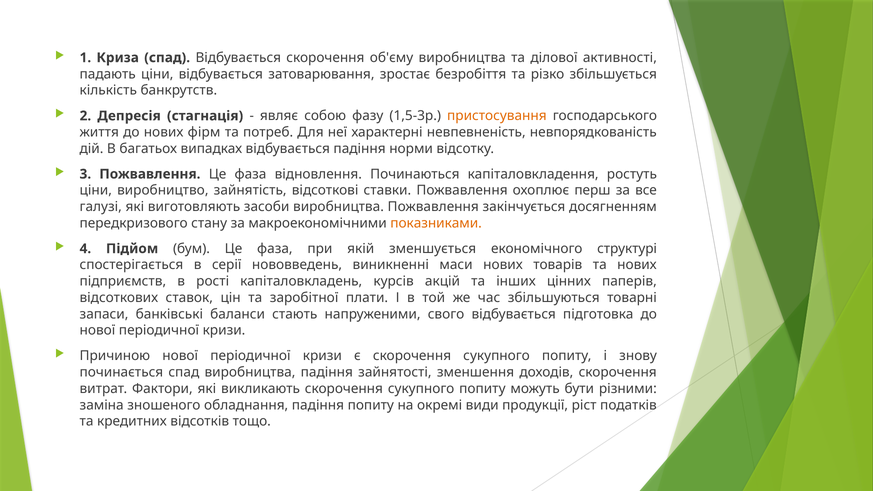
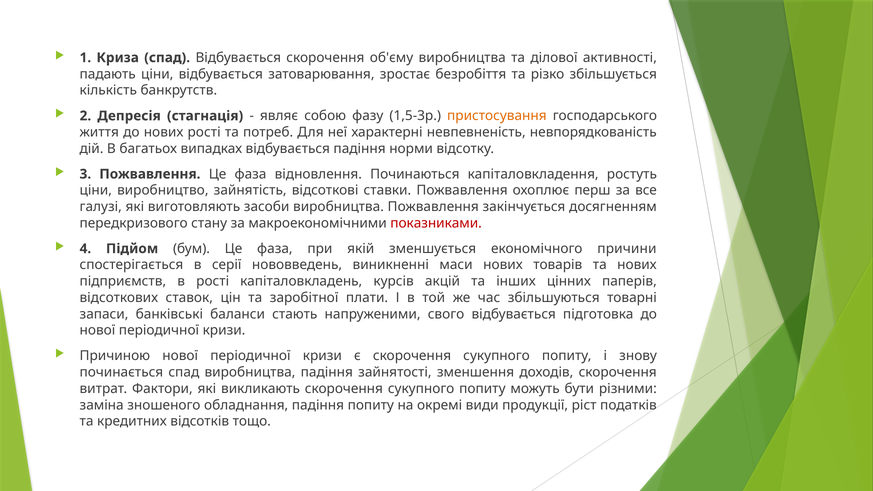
нових фірм: фірм -> рості
показниками colour: orange -> red
структурі: структурі -> причини
